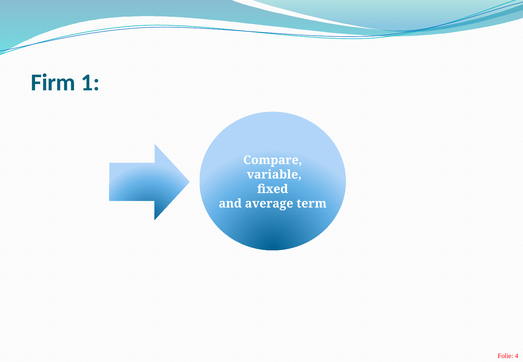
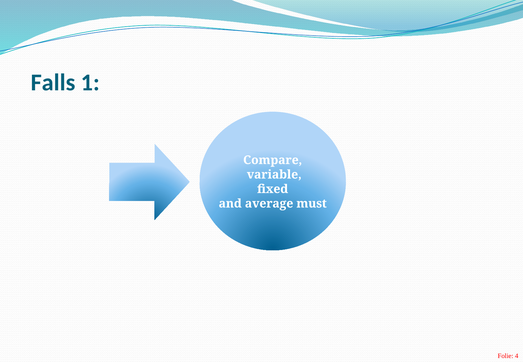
Firm: Firm -> Falls
term: term -> must
